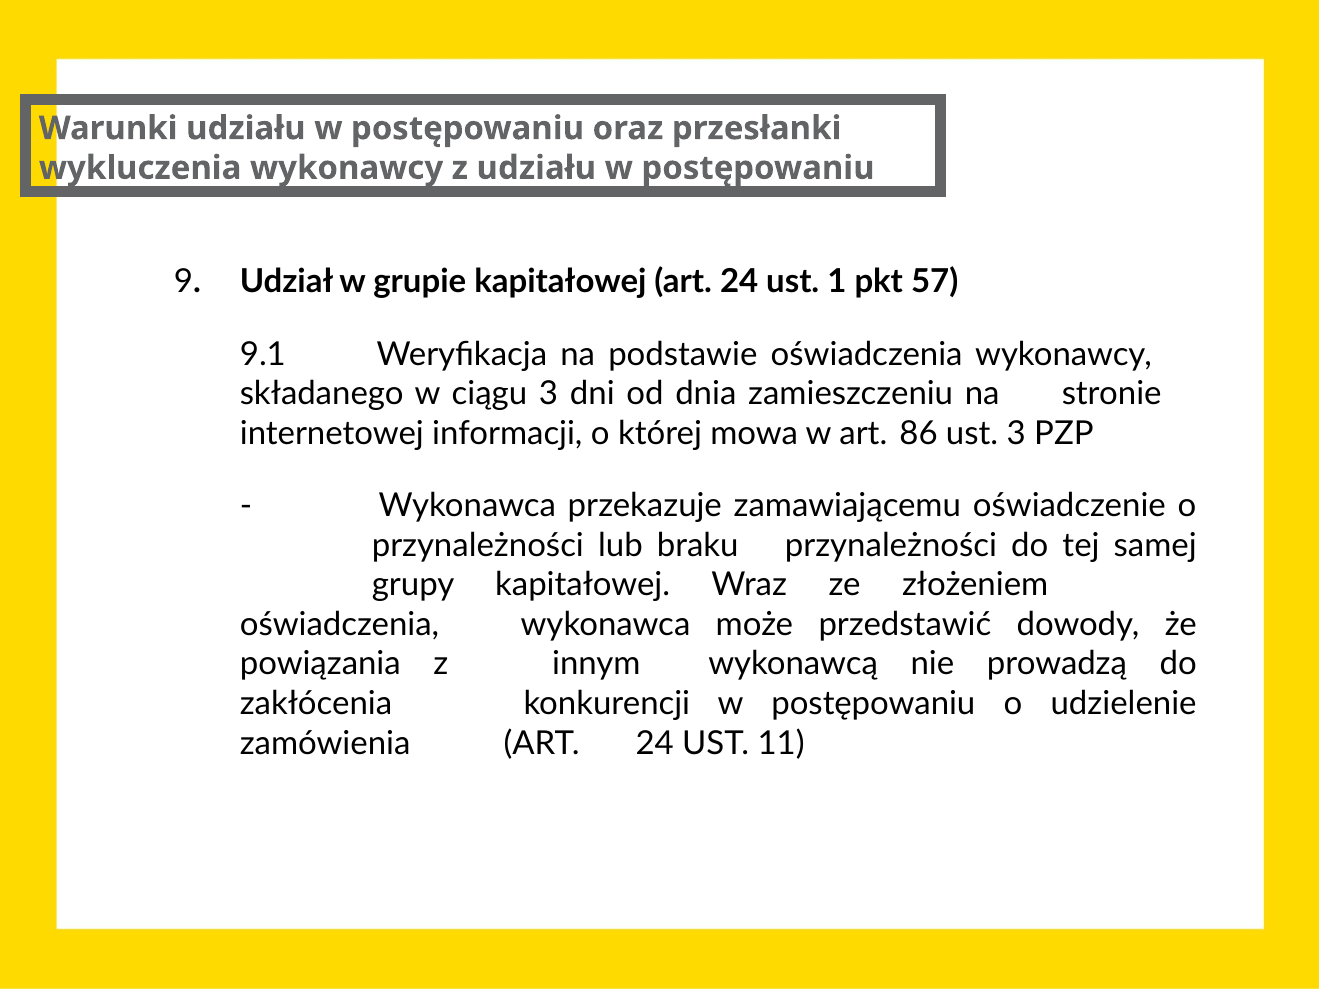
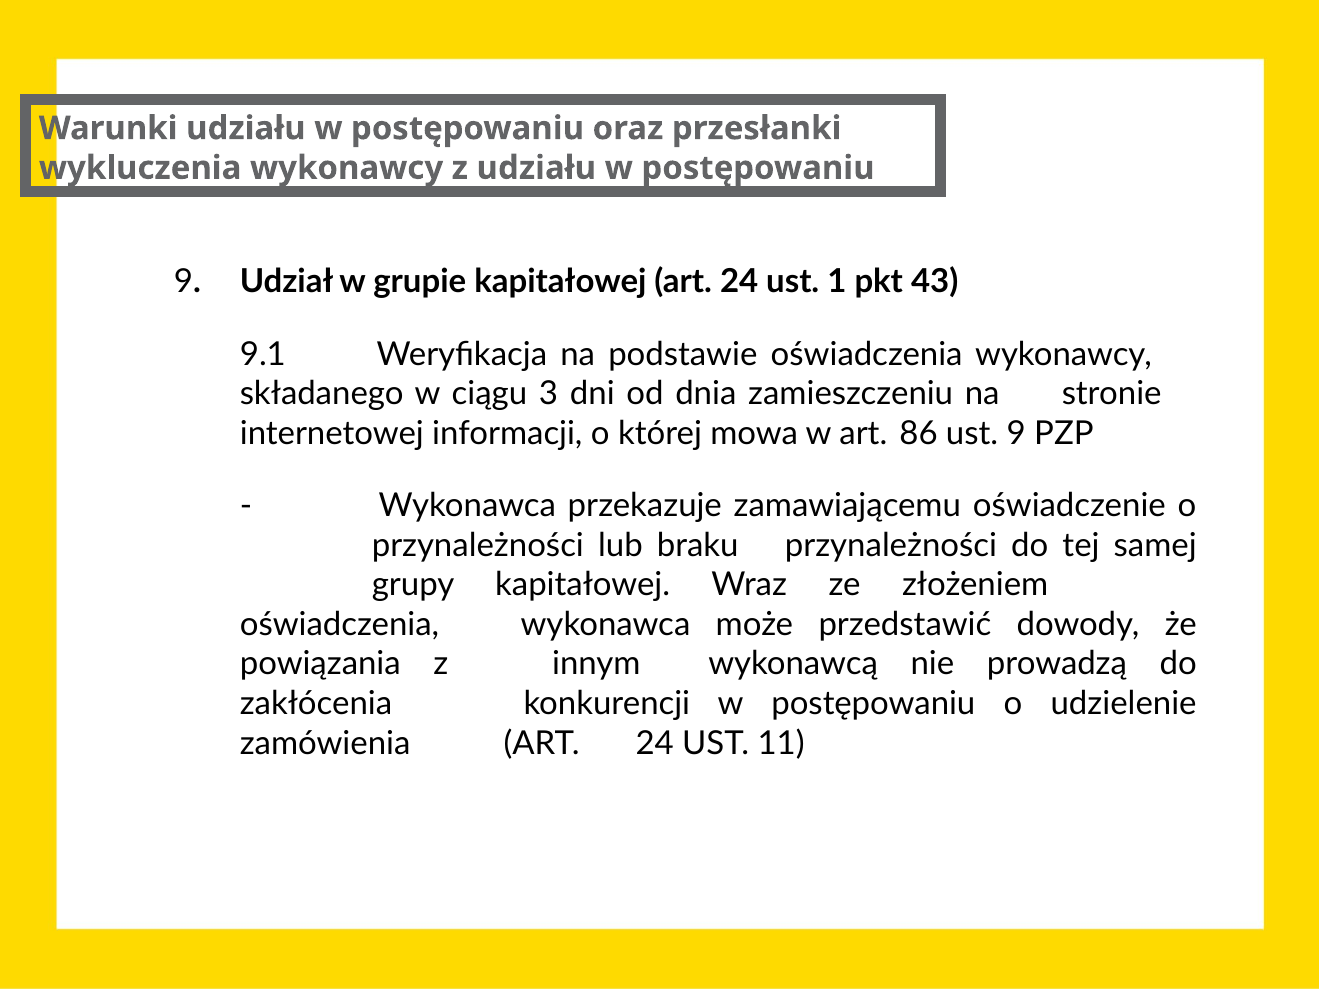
57: 57 -> 43
ust 3: 3 -> 9
